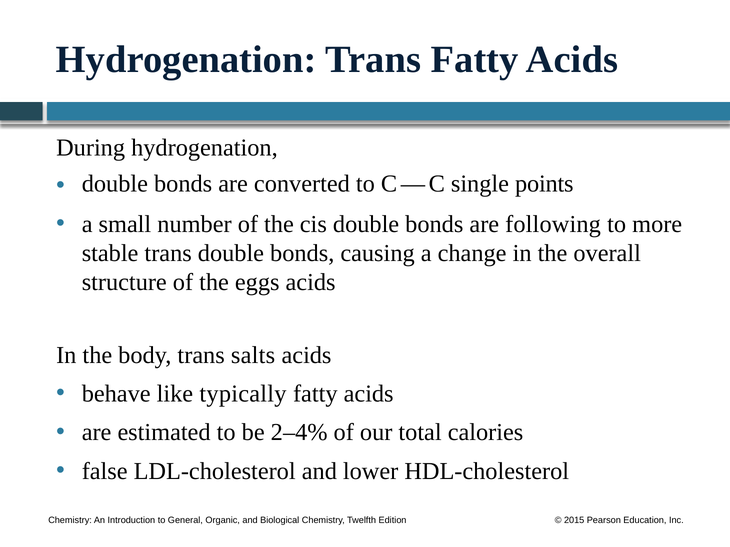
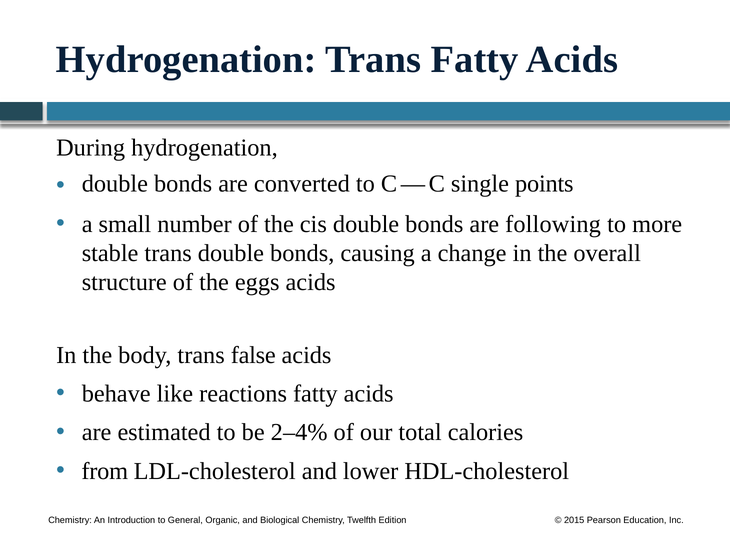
salts: salts -> false
typically: typically -> reactions
false: false -> from
